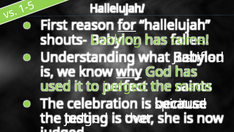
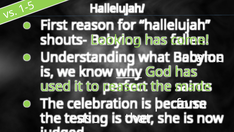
for underline: present -> none
Justified: Justified -> Became
to judged: judged -> reason
spiritual: spiritual -> perform
the judged: judged -> reason
